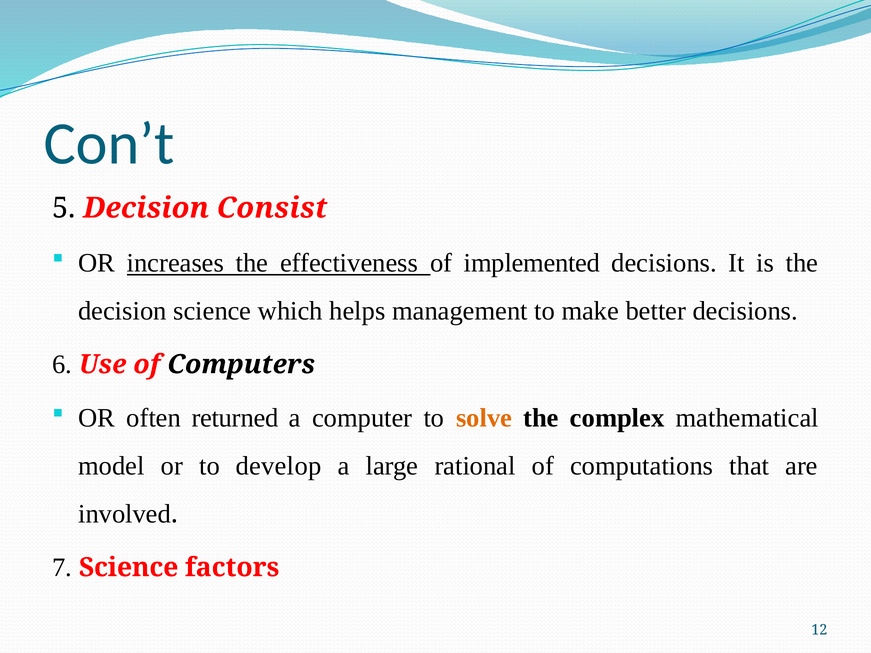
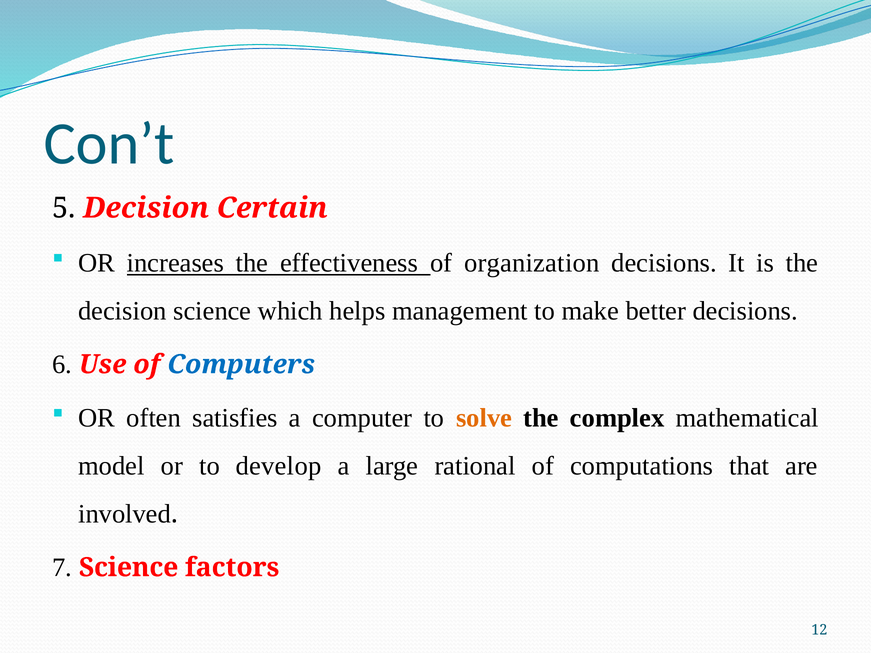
Consist: Consist -> Certain
implemented: implemented -> organization
Computers colour: black -> blue
returned: returned -> satisfies
